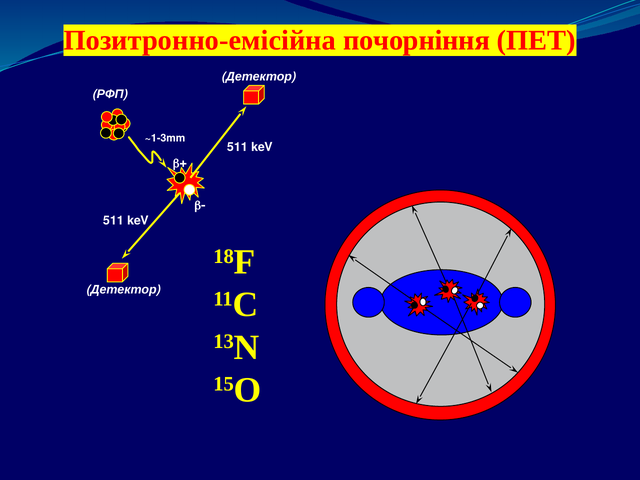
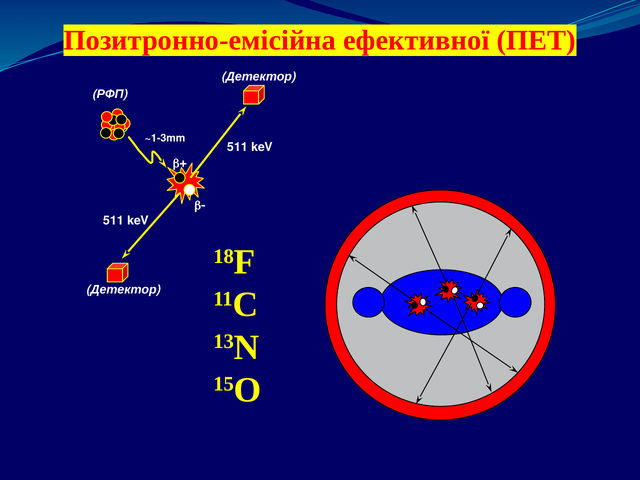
почорніння: почорніння -> ефективної
